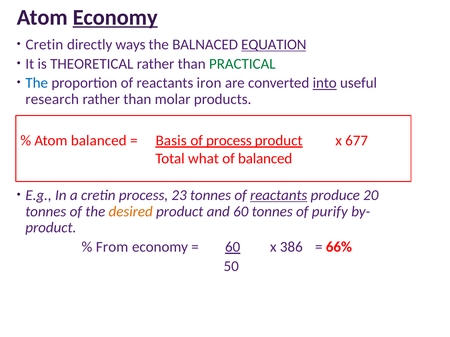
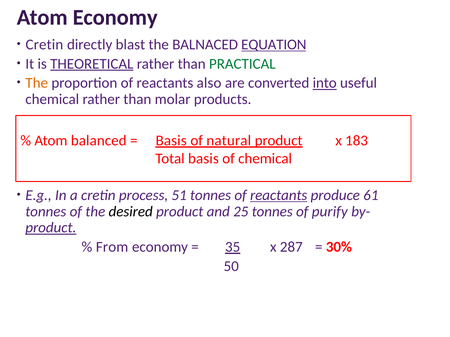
Economy at (115, 17) underline: present -> none
ways: ways -> blast
THEORETICAL underline: none -> present
The at (37, 83) colour: blue -> orange
iron: iron -> also
research at (52, 99): research -> chemical
of process: process -> natural
677: 677 -> 183
Total what: what -> basis
of balanced: balanced -> chemical
23: 23 -> 51
20: 20 -> 61
desired colour: orange -> black
and 60: 60 -> 25
product at (51, 228) underline: none -> present
60 at (233, 247): 60 -> 35
386: 386 -> 287
66%: 66% -> 30%
